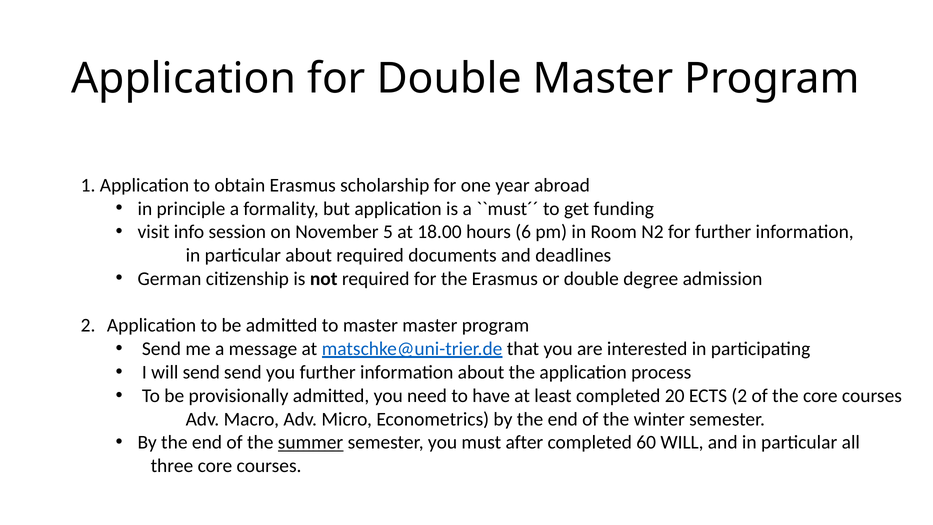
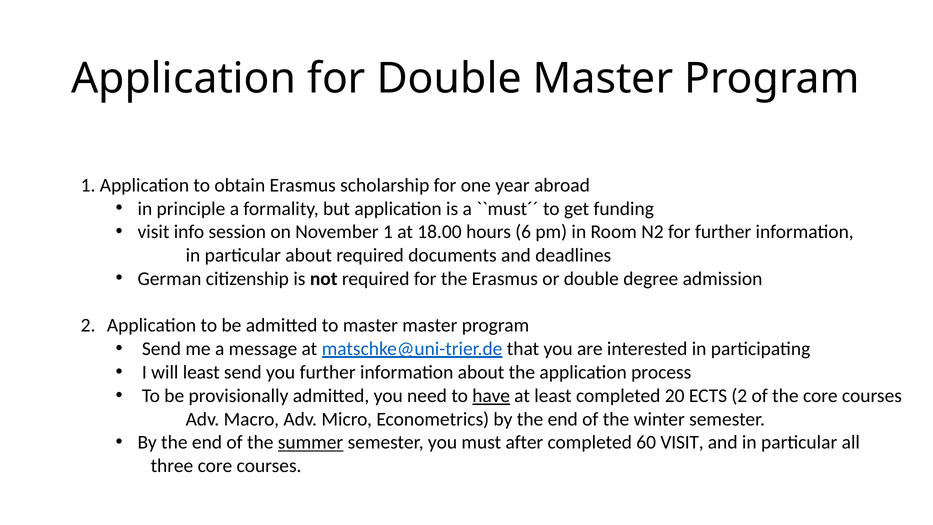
November 5: 5 -> 1
will send: send -> least
have underline: none -> present
60 WILL: WILL -> VISIT
